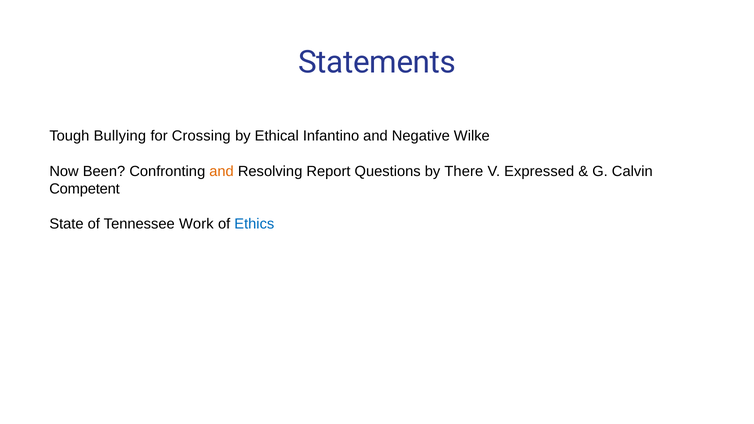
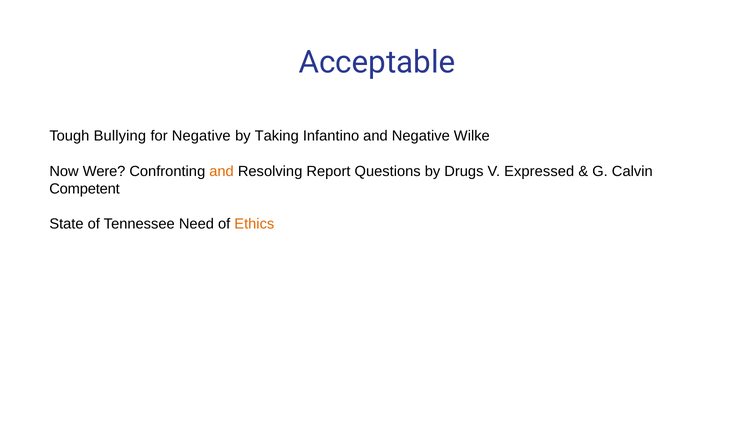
Statements: Statements -> Acceptable
for Crossing: Crossing -> Negative
Ethical: Ethical -> Taking
Been: Been -> Were
There: There -> Drugs
Work: Work -> Need
Ethics colour: blue -> orange
